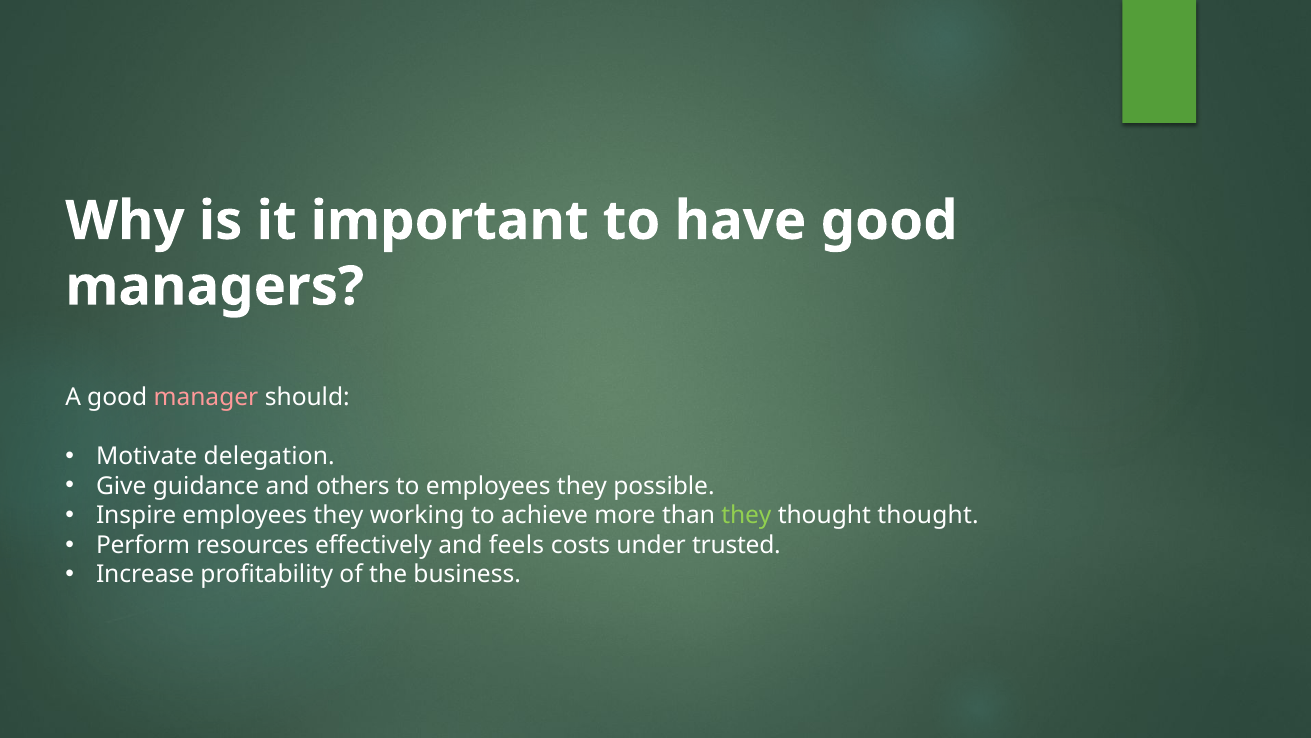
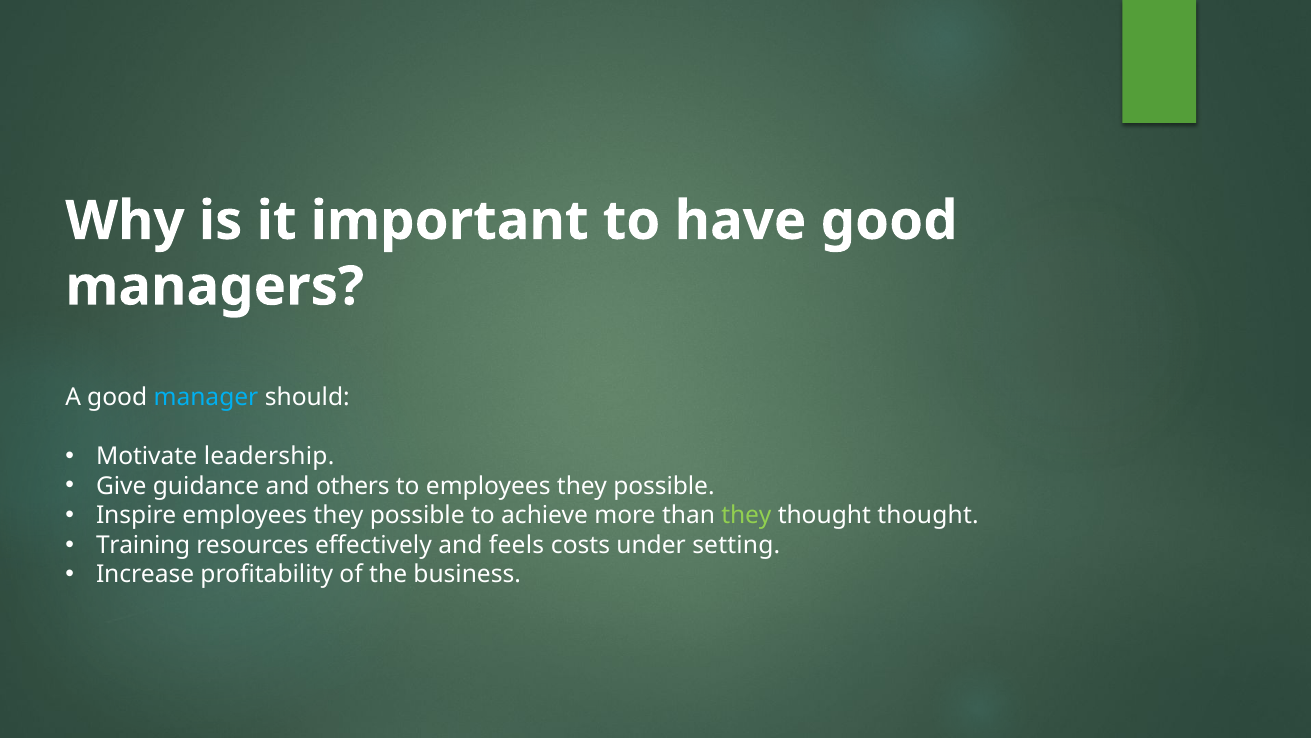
manager colour: pink -> light blue
delegation: delegation -> leadership
Inspire employees they working: working -> possible
Perform: Perform -> Training
trusted: trusted -> setting
